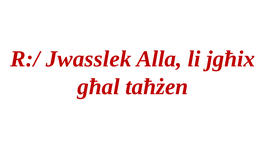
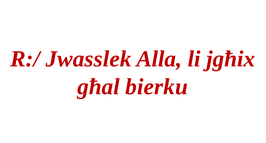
taħżen: taħżen -> bierku
